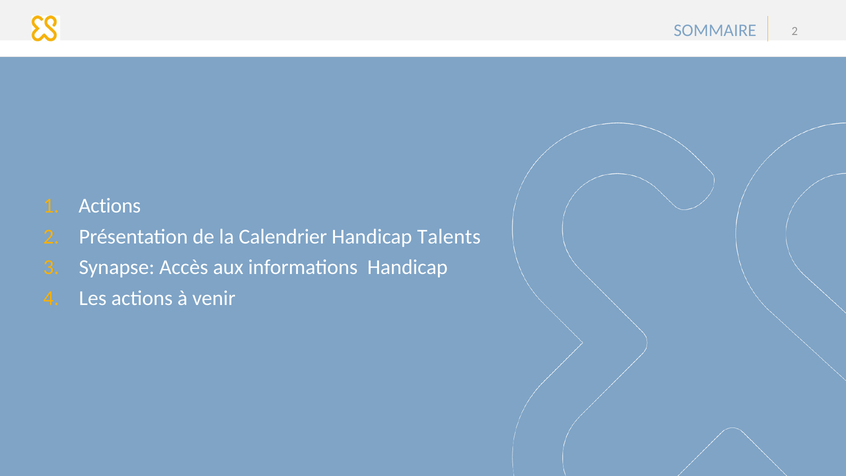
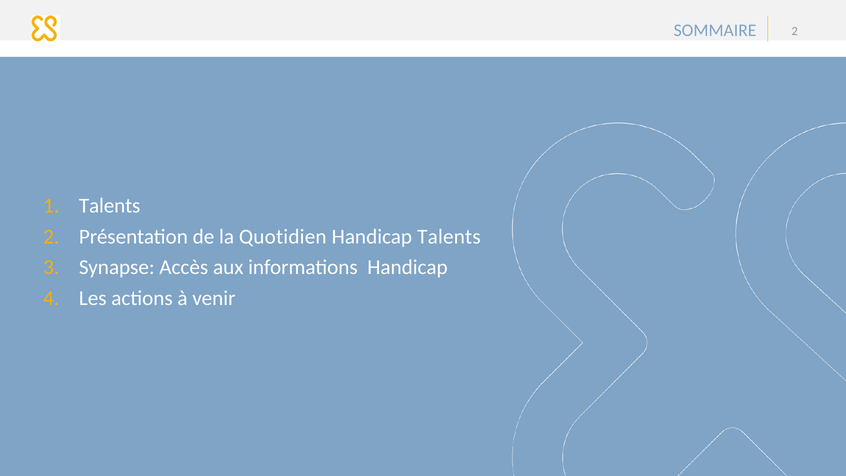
Actions at (110, 206): Actions -> Talents
Calendrier: Calendrier -> Quotidien
